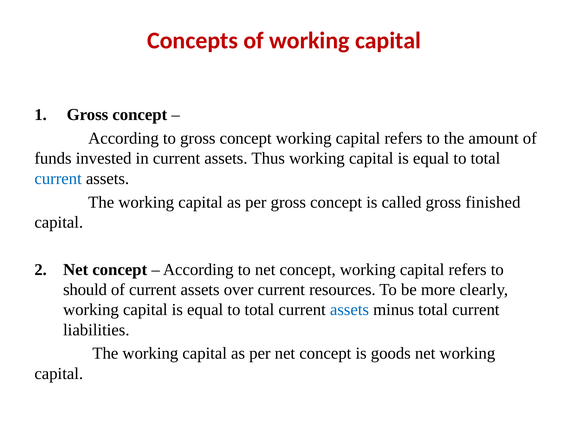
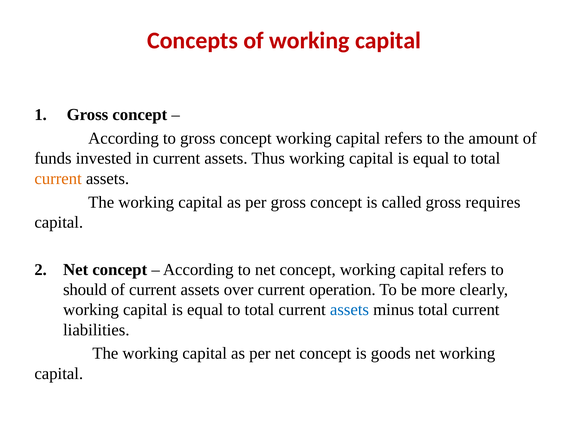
current at (58, 178) colour: blue -> orange
finished: finished -> requires
resources: resources -> operation
